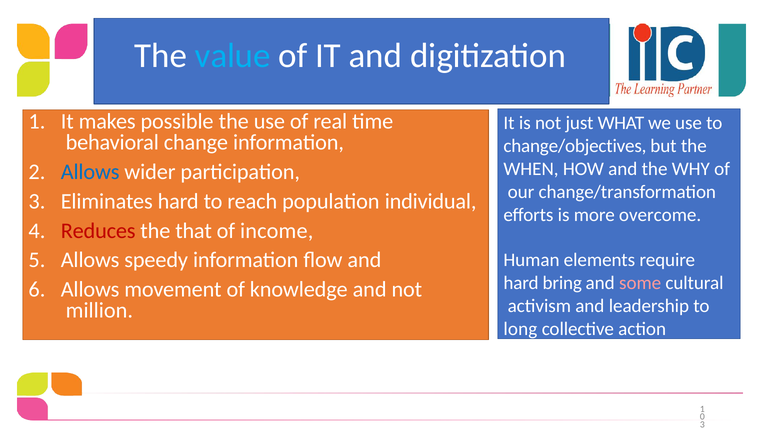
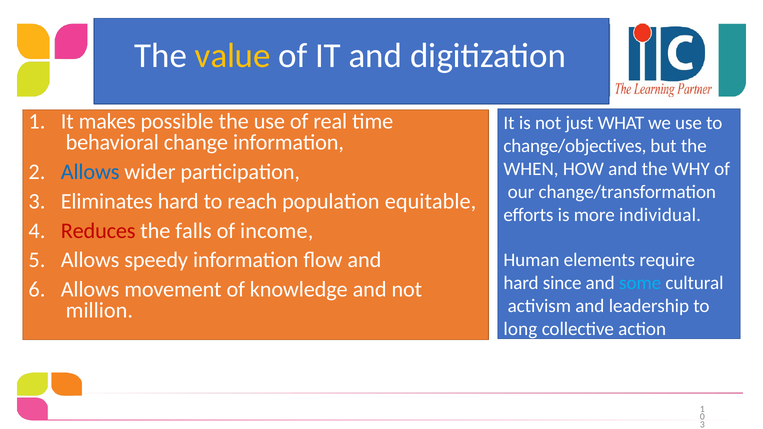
value colour: light blue -> yellow
individual: individual -> equitable
overcome: overcome -> individual
that: that -> falls
bring: bring -> since
some colour: pink -> light blue
